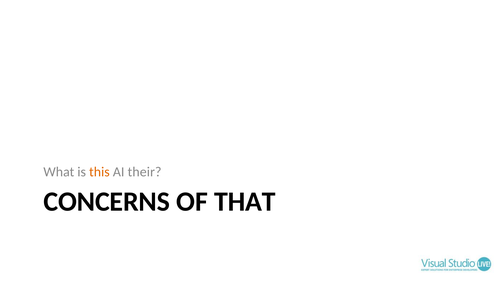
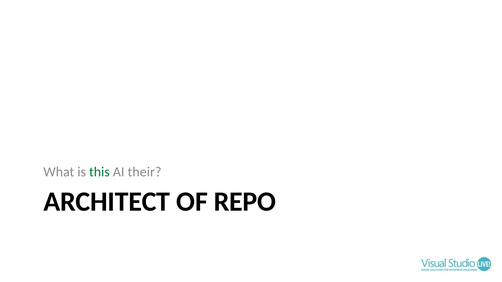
this colour: orange -> green
CONCERNS: CONCERNS -> ARCHITECT
THAT: THAT -> REPO
